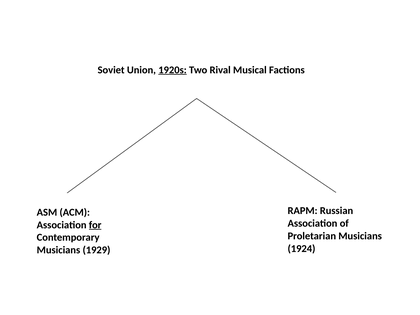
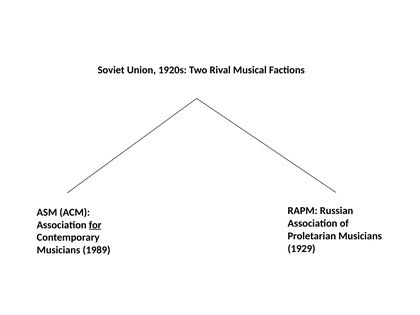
1920s underline: present -> none
1924: 1924 -> 1929
1929: 1929 -> 1989
